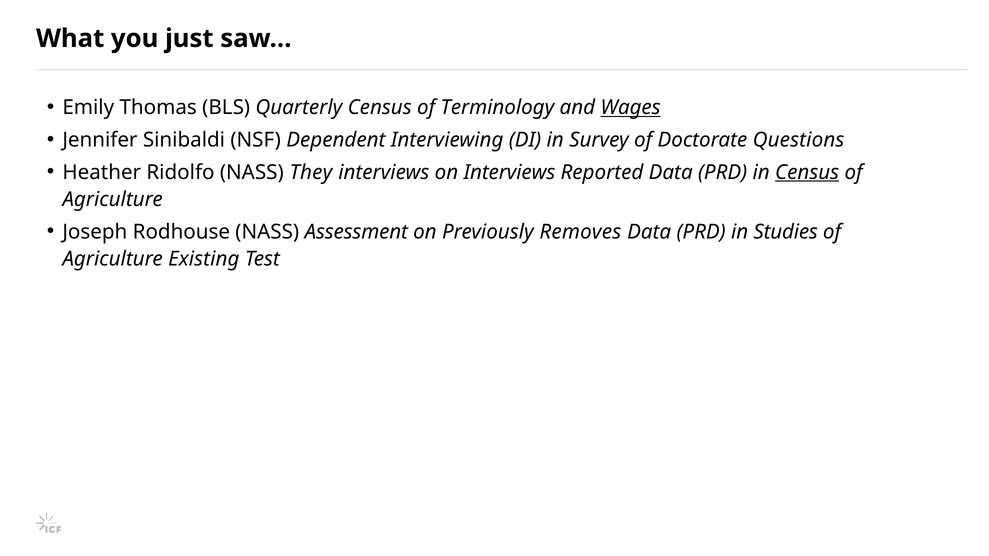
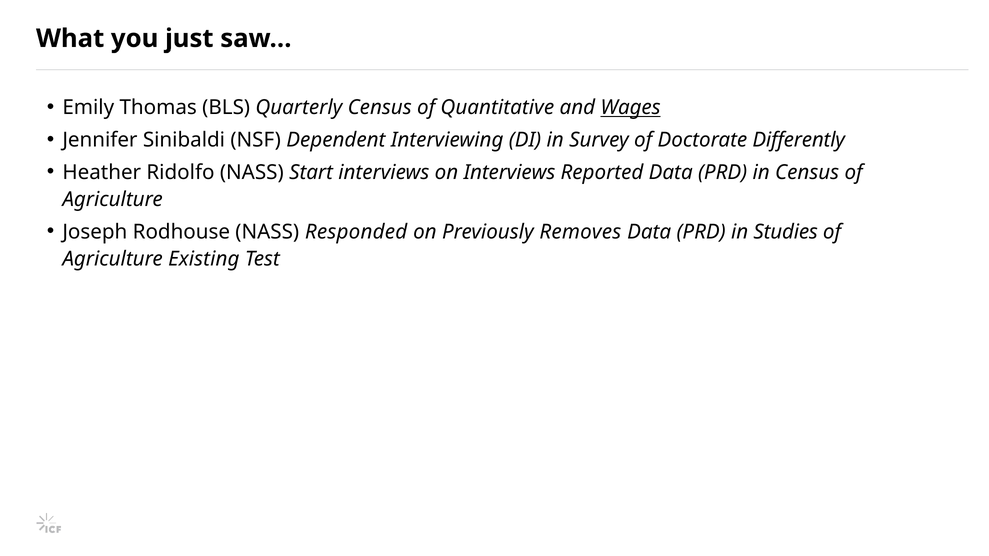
Terminology: Terminology -> Quantitative
Questions: Questions -> Differently
They: They -> Start
Census at (807, 172) underline: present -> none
Assessment: Assessment -> Responded
